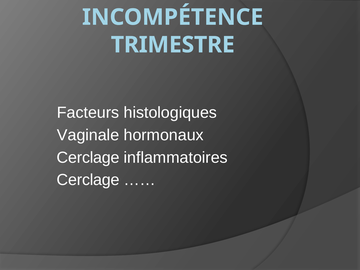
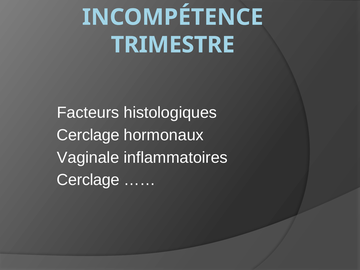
Vaginale at (88, 135): Vaginale -> Cerclage
Cerclage at (88, 158): Cerclage -> Vaginale
